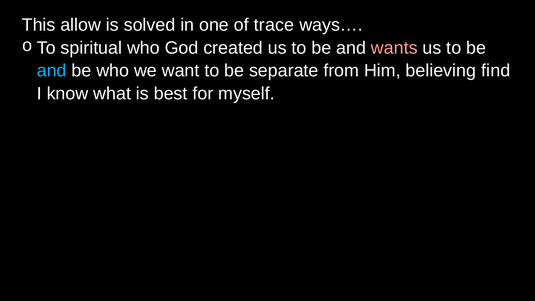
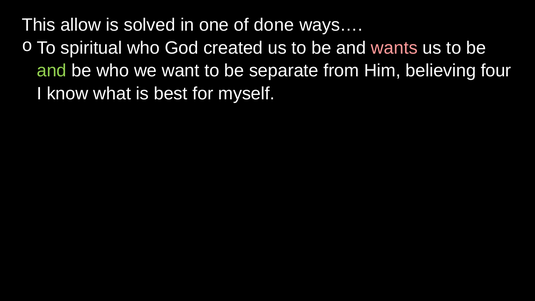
trace: trace -> done
and at (52, 71) colour: light blue -> light green
find: find -> four
